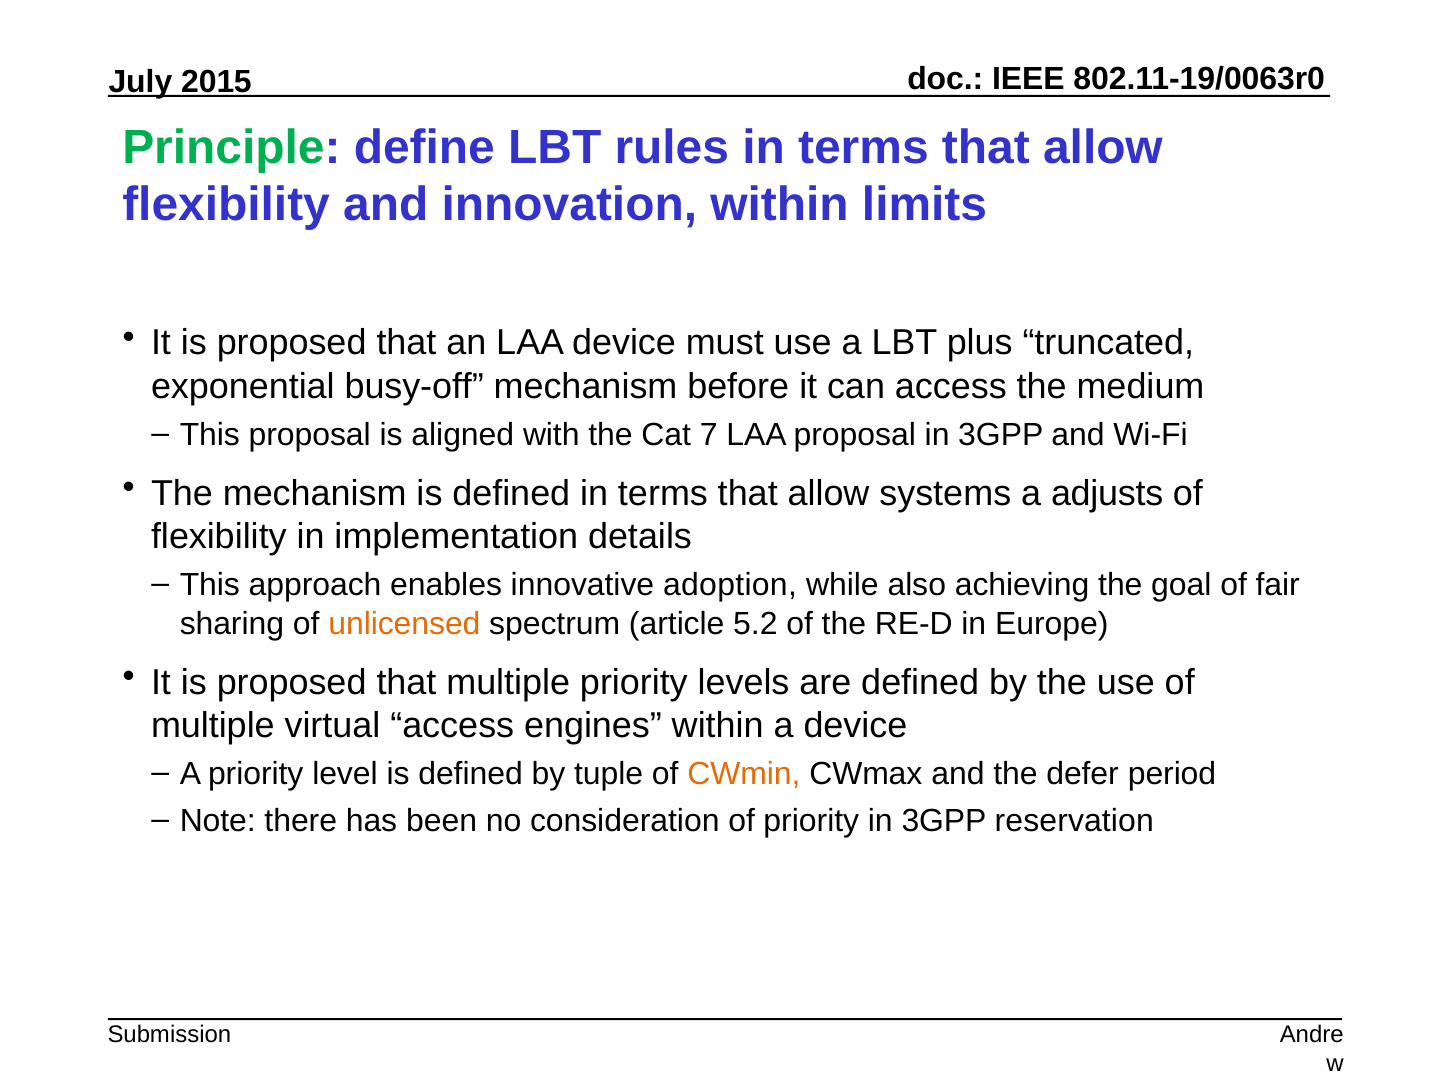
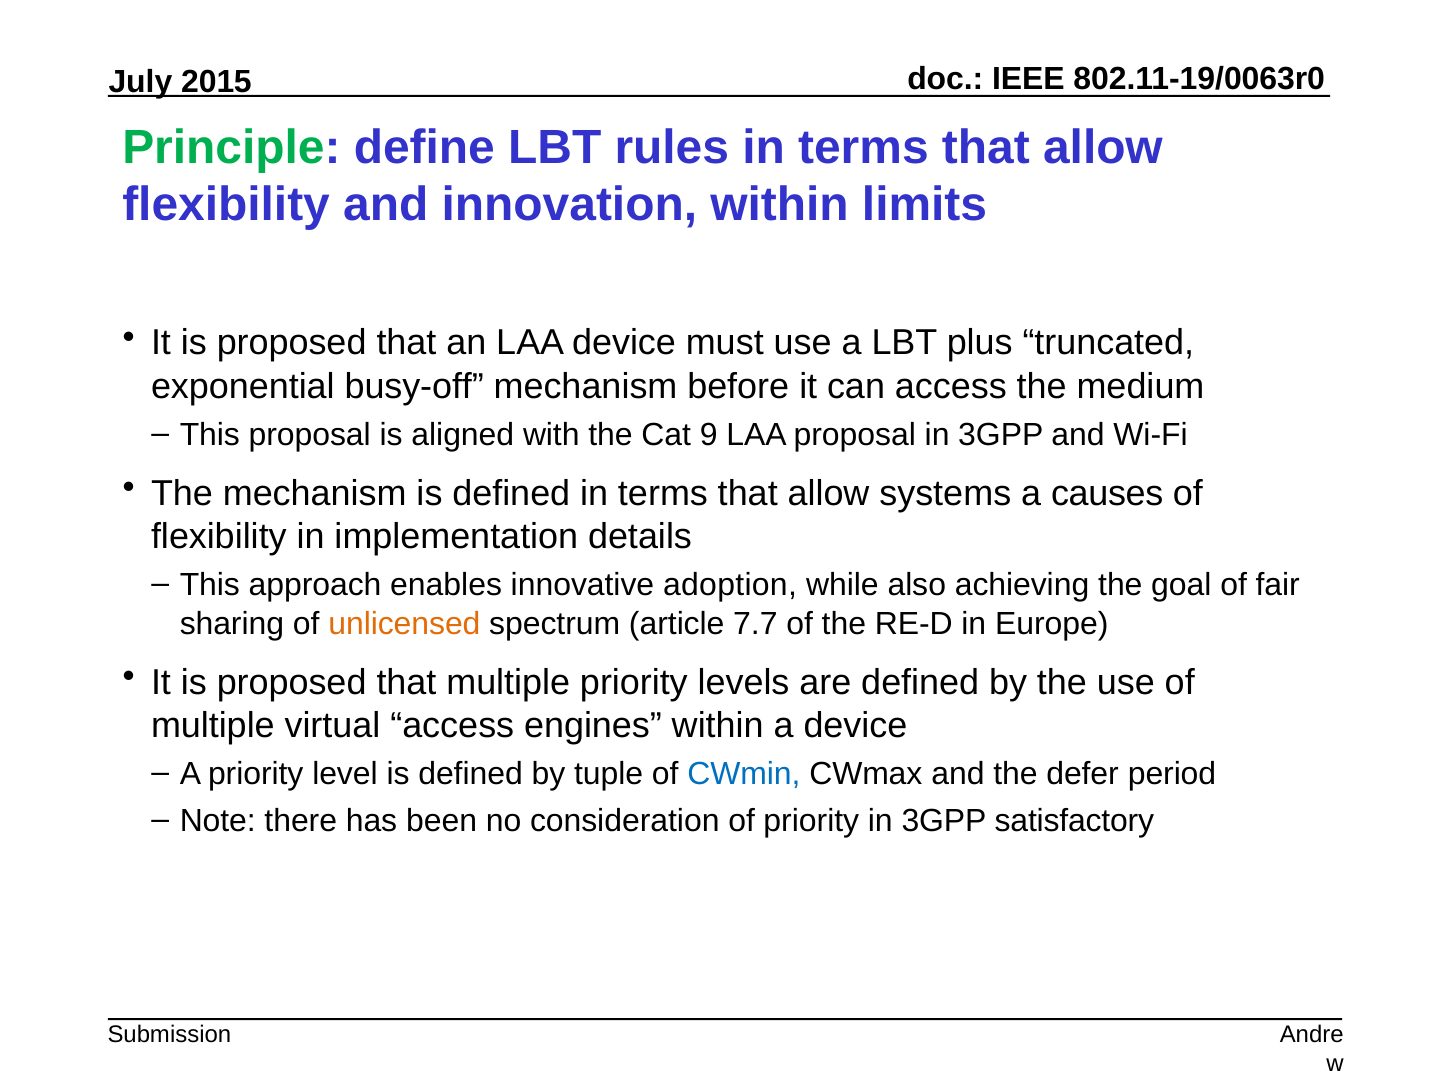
7: 7 -> 9
adjusts: adjusts -> causes
5.2: 5.2 -> 7.7
CWmin colour: orange -> blue
reservation: reservation -> satisfactory
